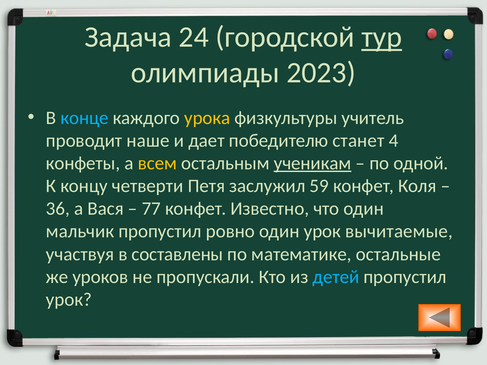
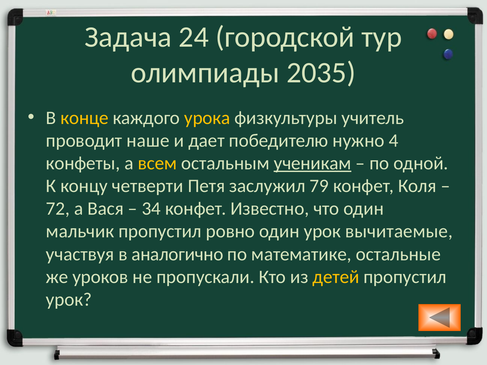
тур underline: present -> none
2023: 2023 -> 2035
конце colour: light blue -> yellow
станет: станет -> нужно
59: 59 -> 79
36: 36 -> 72
77: 77 -> 34
составлены: составлены -> аналогично
детей colour: light blue -> yellow
